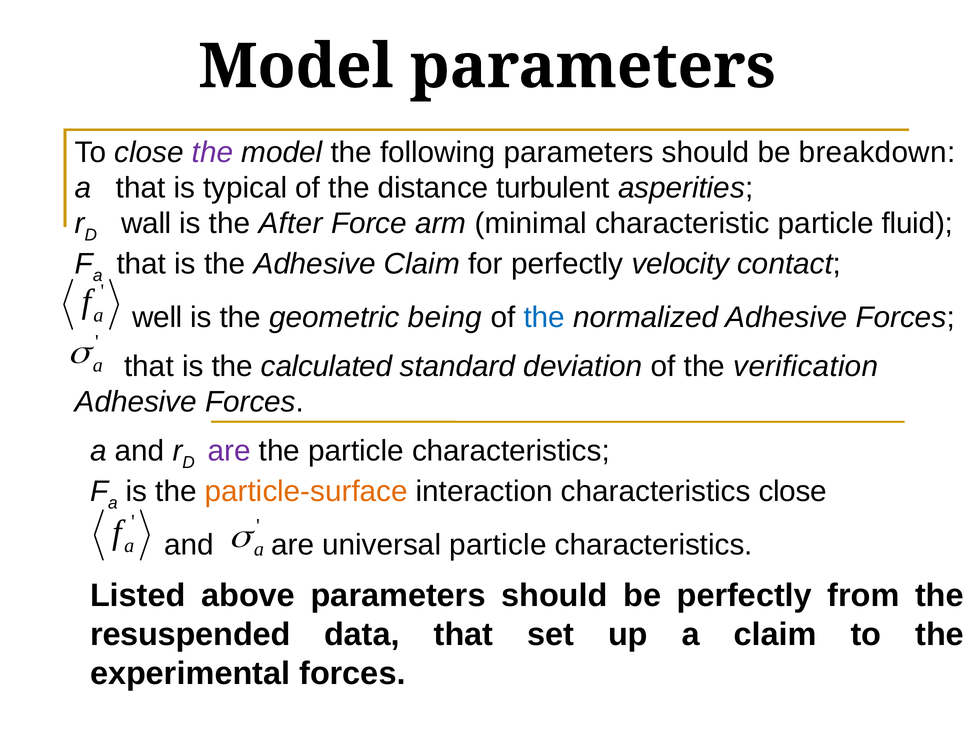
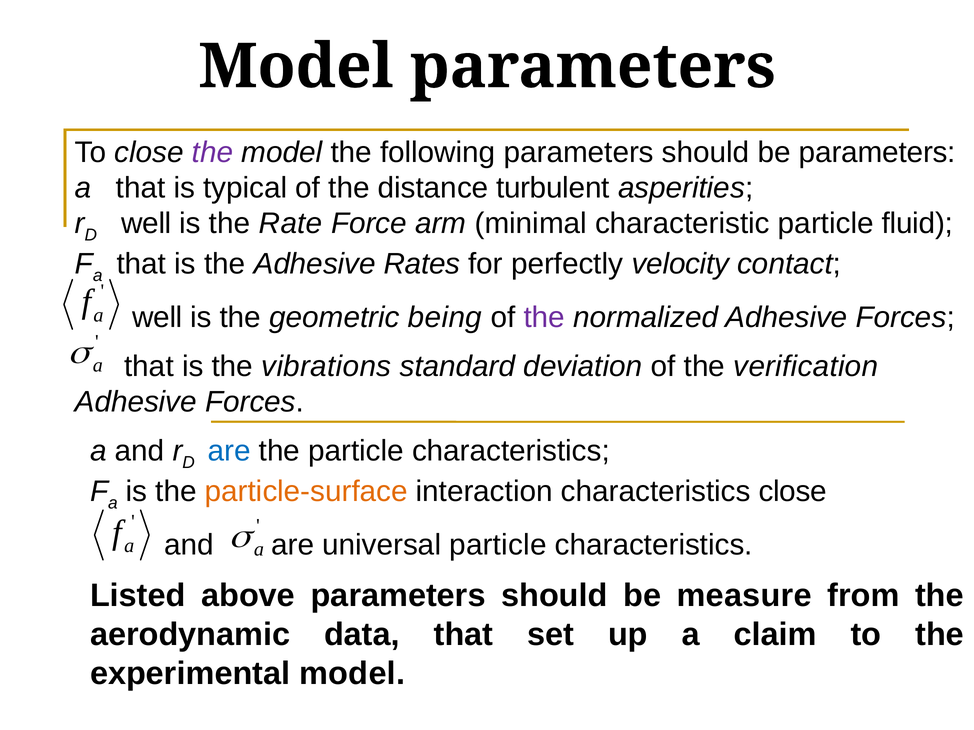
be breakdown: breakdown -> parameters
wall at (146, 224): wall -> well
After: After -> Rate
Adhesive Claim: Claim -> Rates
the at (544, 318) colour: blue -> purple
calculated: calculated -> vibrations
are at (229, 451) colour: purple -> blue
be perfectly: perfectly -> measure
resuspended: resuspended -> aerodynamic
experimental forces: forces -> model
